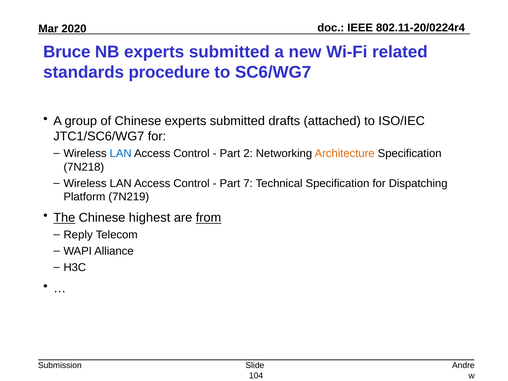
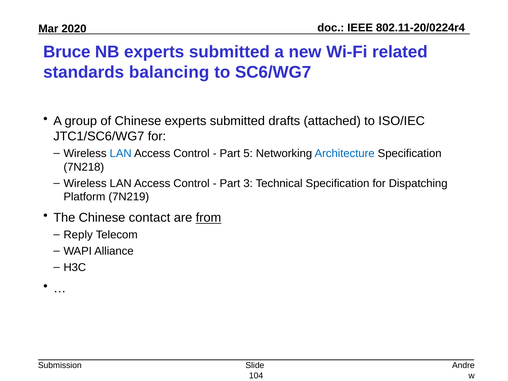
procedure: procedure -> balancing
2: 2 -> 5
Architecture colour: orange -> blue
7: 7 -> 3
The underline: present -> none
highest: highest -> contact
